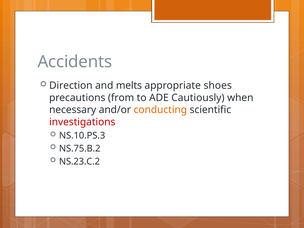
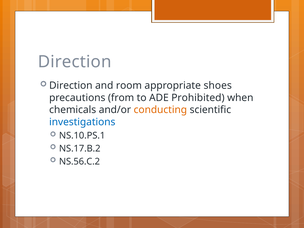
Accidents at (75, 62): Accidents -> Direction
melts: melts -> room
Cautiously: Cautiously -> Prohibited
necessary: necessary -> chemicals
investigations colour: red -> blue
NS.10.PS.3: NS.10.PS.3 -> NS.10.PS.1
NS.75.B.2: NS.75.B.2 -> NS.17.B.2
NS.23.C.2: NS.23.C.2 -> NS.56.C.2
